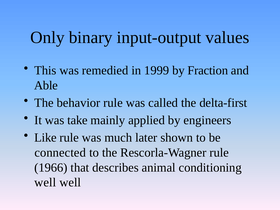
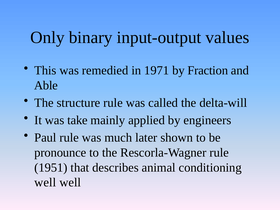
1999: 1999 -> 1971
behavior: behavior -> structure
delta-first: delta-first -> delta-will
Like: Like -> Paul
connected: connected -> pronounce
1966: 1966 -> 1951
